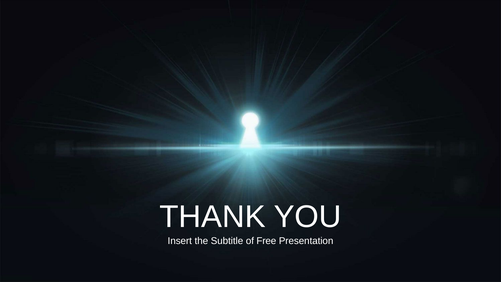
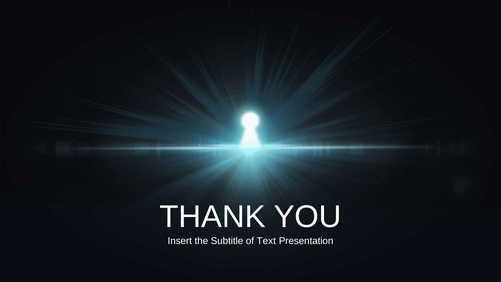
Free: Free -> Text
